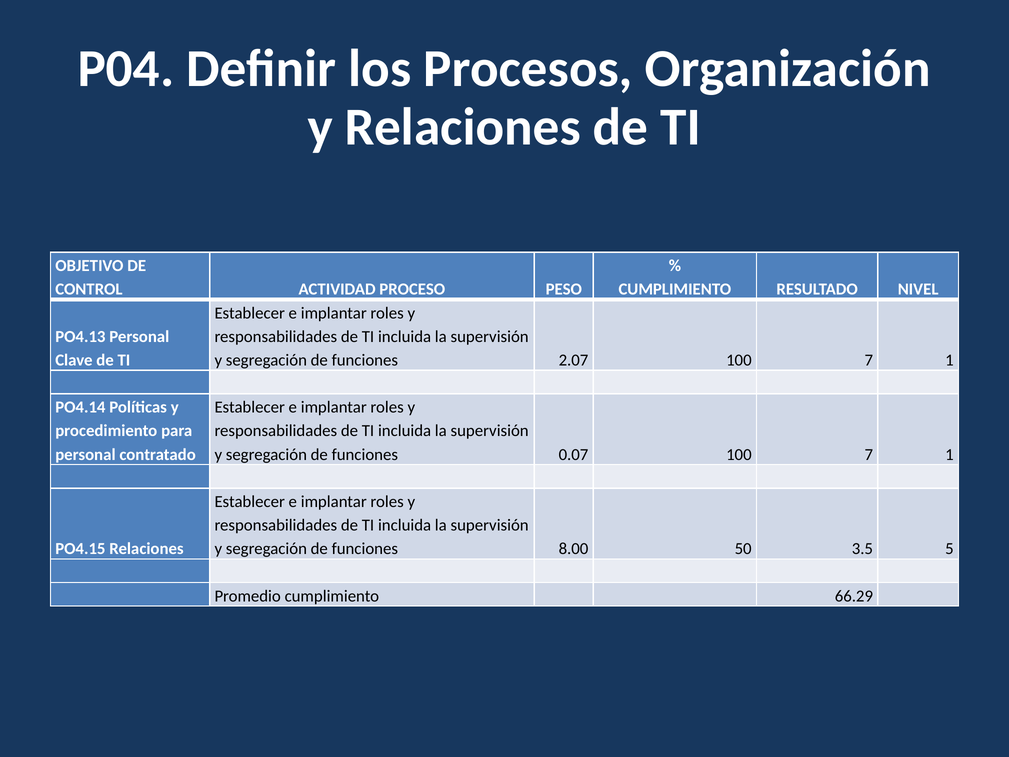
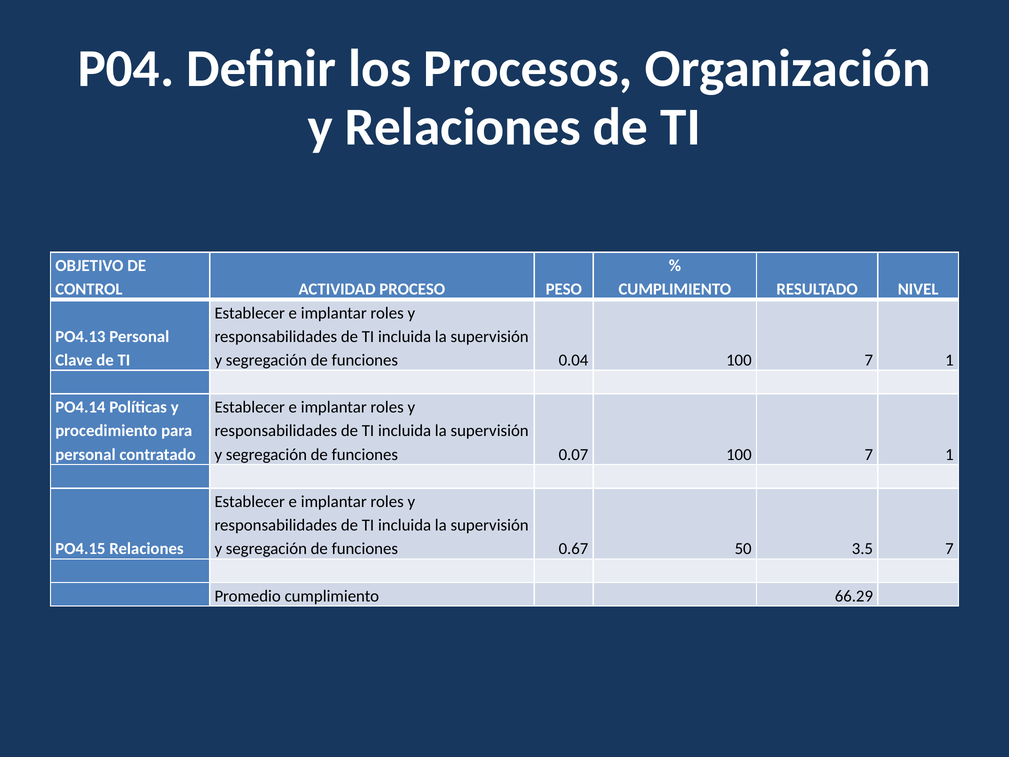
2.07: 2.07 -> 0.04
8.00: 8.00 -> 0.67
3.5 5: 5 -> 7
